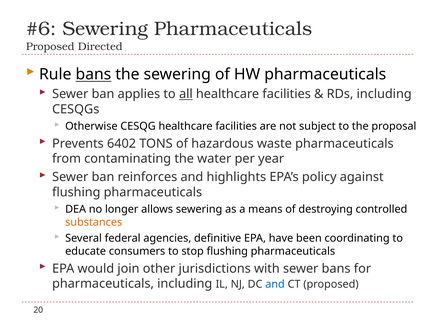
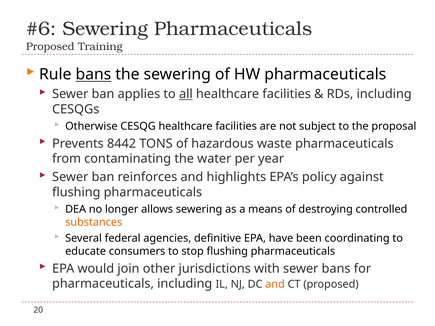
Directed: Directed -> Training
6402: 6402 -> 8442
and at (275, 285) colour: blue -> orange
